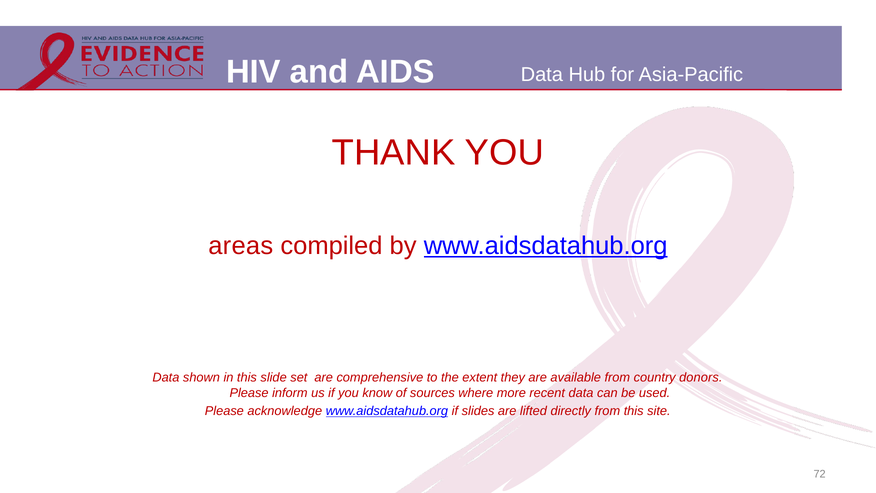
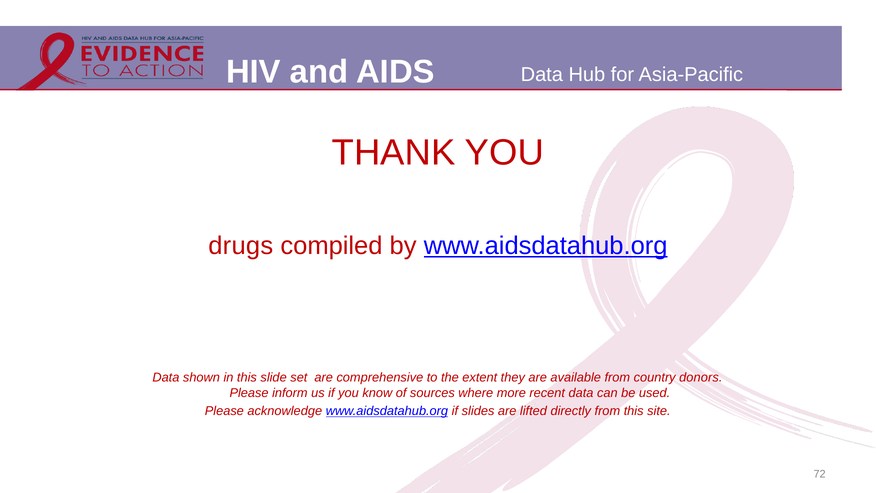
areas: areas -> drugs
